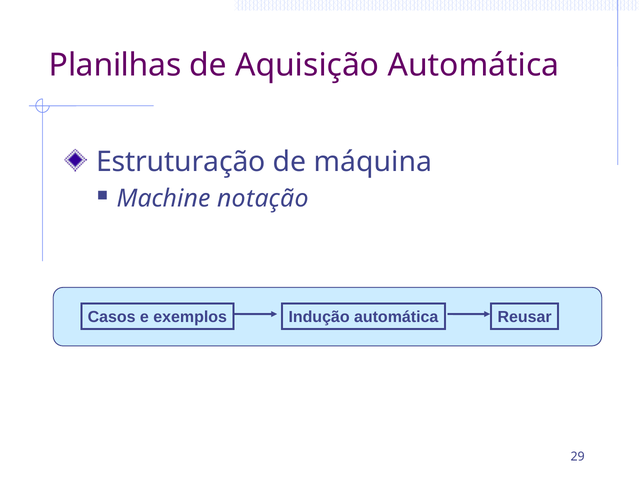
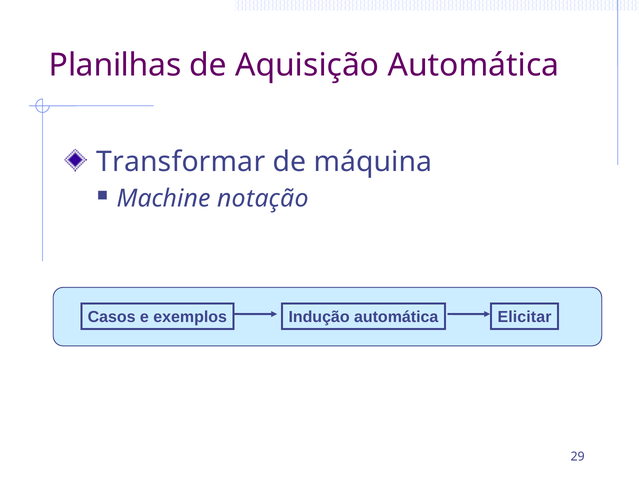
Estruturação: Estruturação -> Transformar
Reusar: Reusar -> Elicitar
